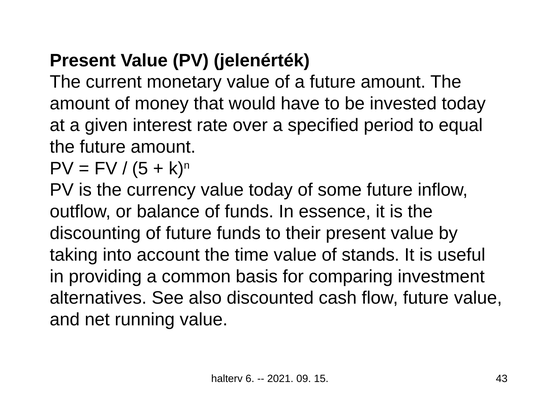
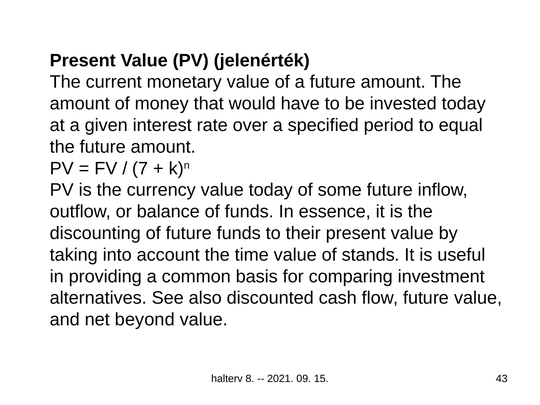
5: 5 -> 7
running: running -> beyond
6: 6 -> 8
